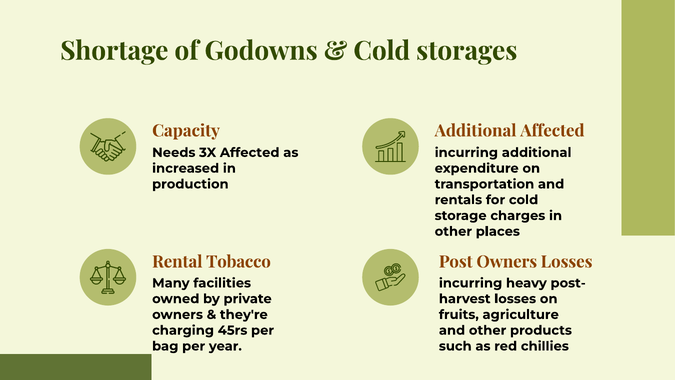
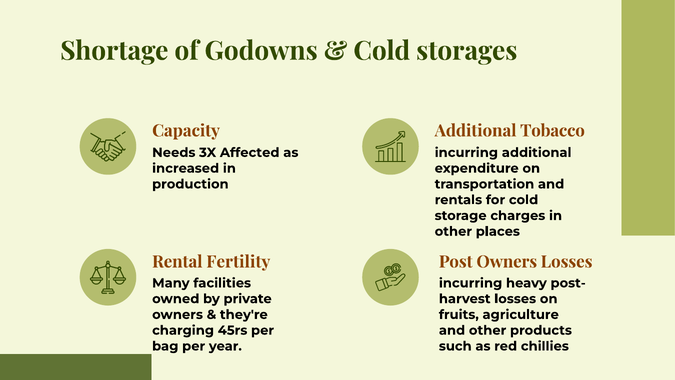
Additional Affected: Affected -> Tobacco
Tobacco: Tobacco -> Fertility
